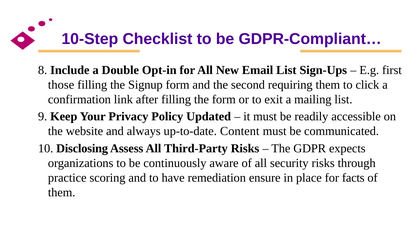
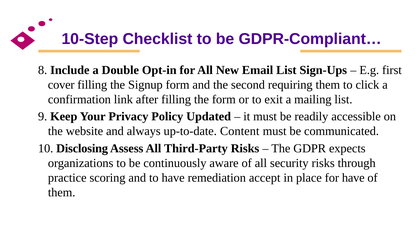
those: those -> cover
ensure: ensure -> accept
for facts: facts -> have
